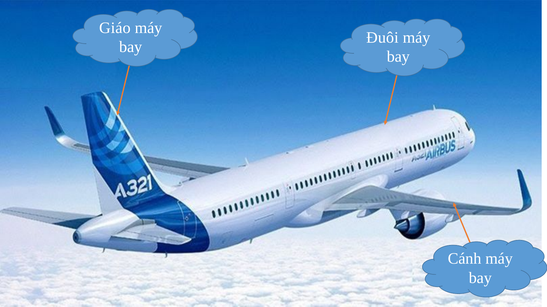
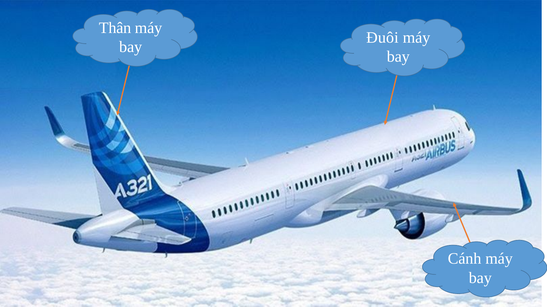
Giáo: Giáo -> Thân
